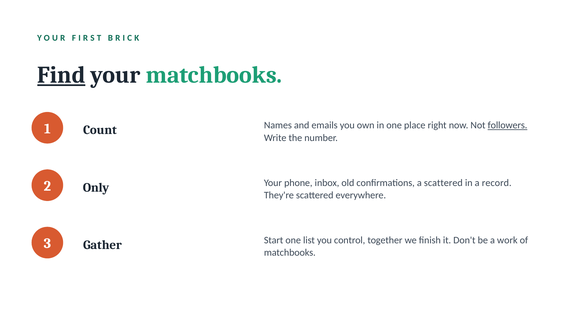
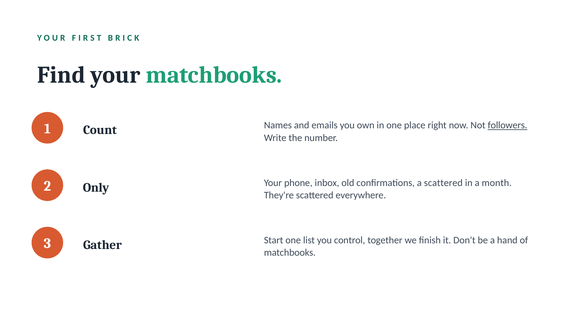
Find underline: present -> none
record: record -> month
work: work -> hand
